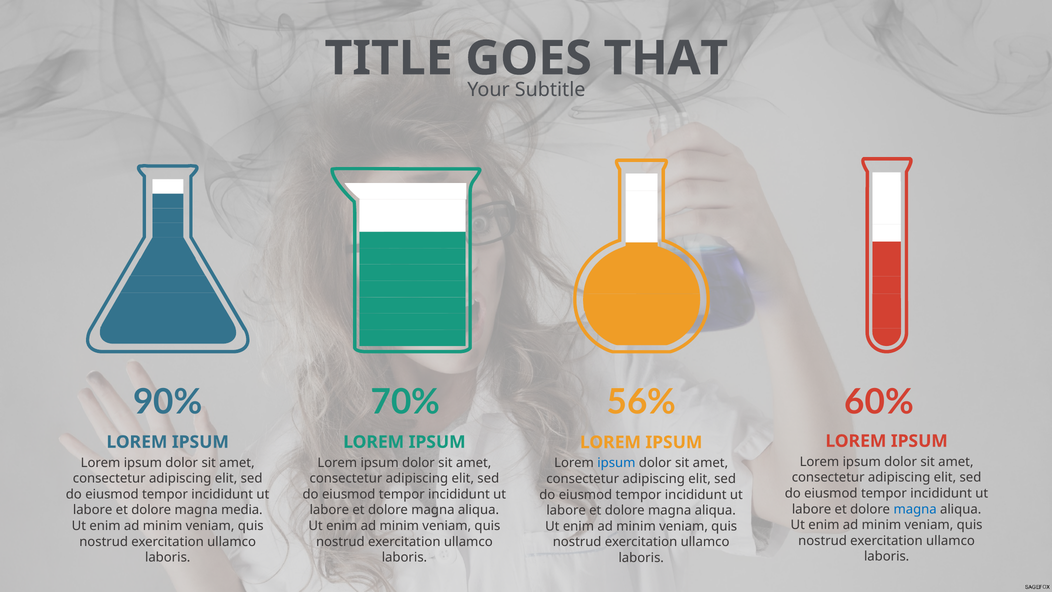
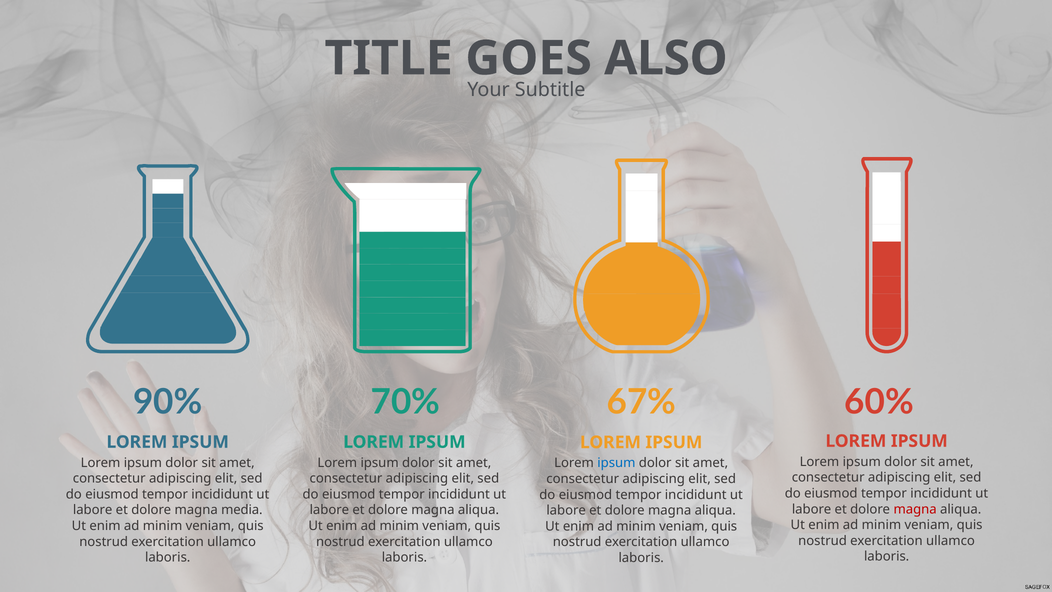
THAT: THAT -> ALSO
56%: 56% -> 67%
magna at (915, 509) colour: blue -> red
